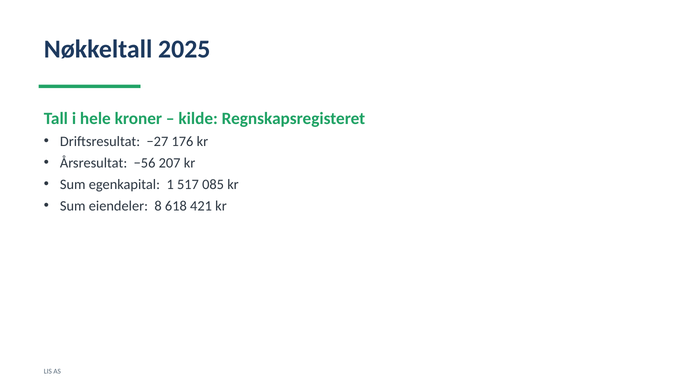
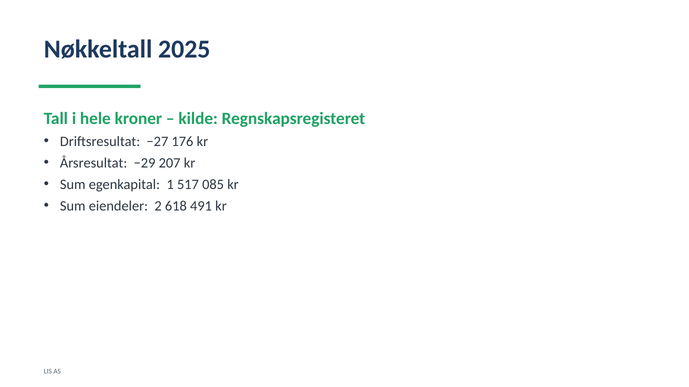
−56: −56 -> −29
8: 8 -> 2
421: 421 -> 491
